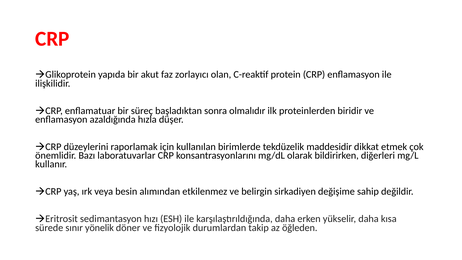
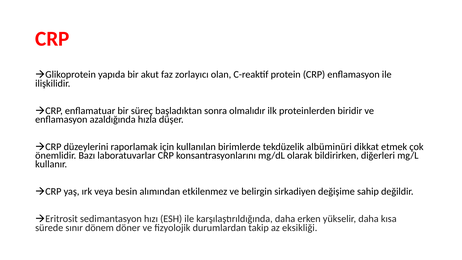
maddesidir: maddesidir -> albüminüri
yönelik: yönelik -> dönem
öğleden: öğleden -> eksikliği
